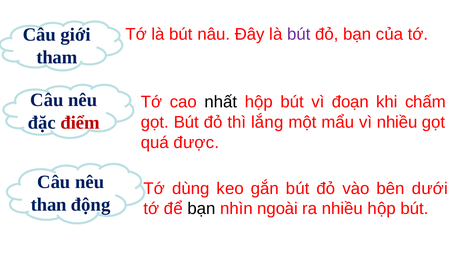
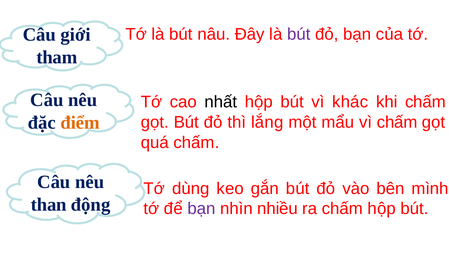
đoạn: đoạn -> khác
điểm colour: red -> orange
vì nhiều: nhiều -> chấm
quá được: được -> chấm
dưới: dưới -> mình
bạn at (201, 208) colour: black -> purple
ngoài: ngoài -> nhiều
ra nhiều: nhiều -> chấm
